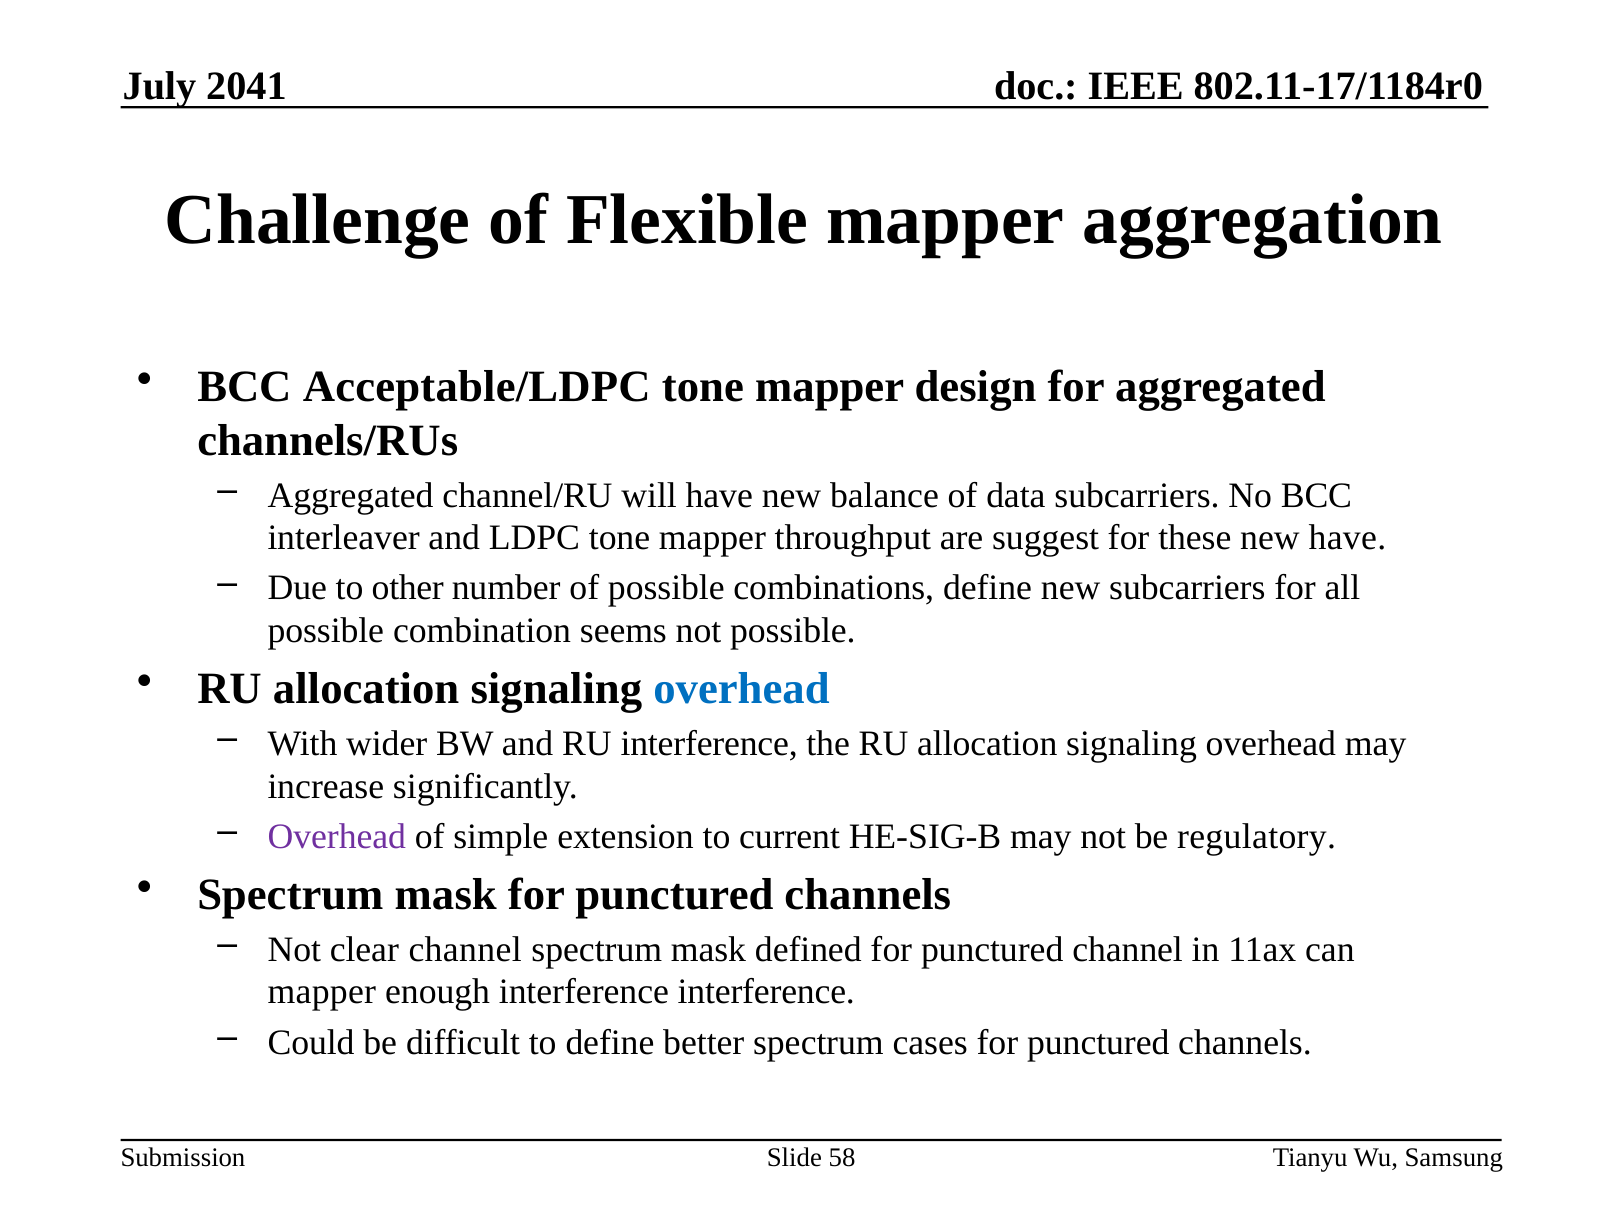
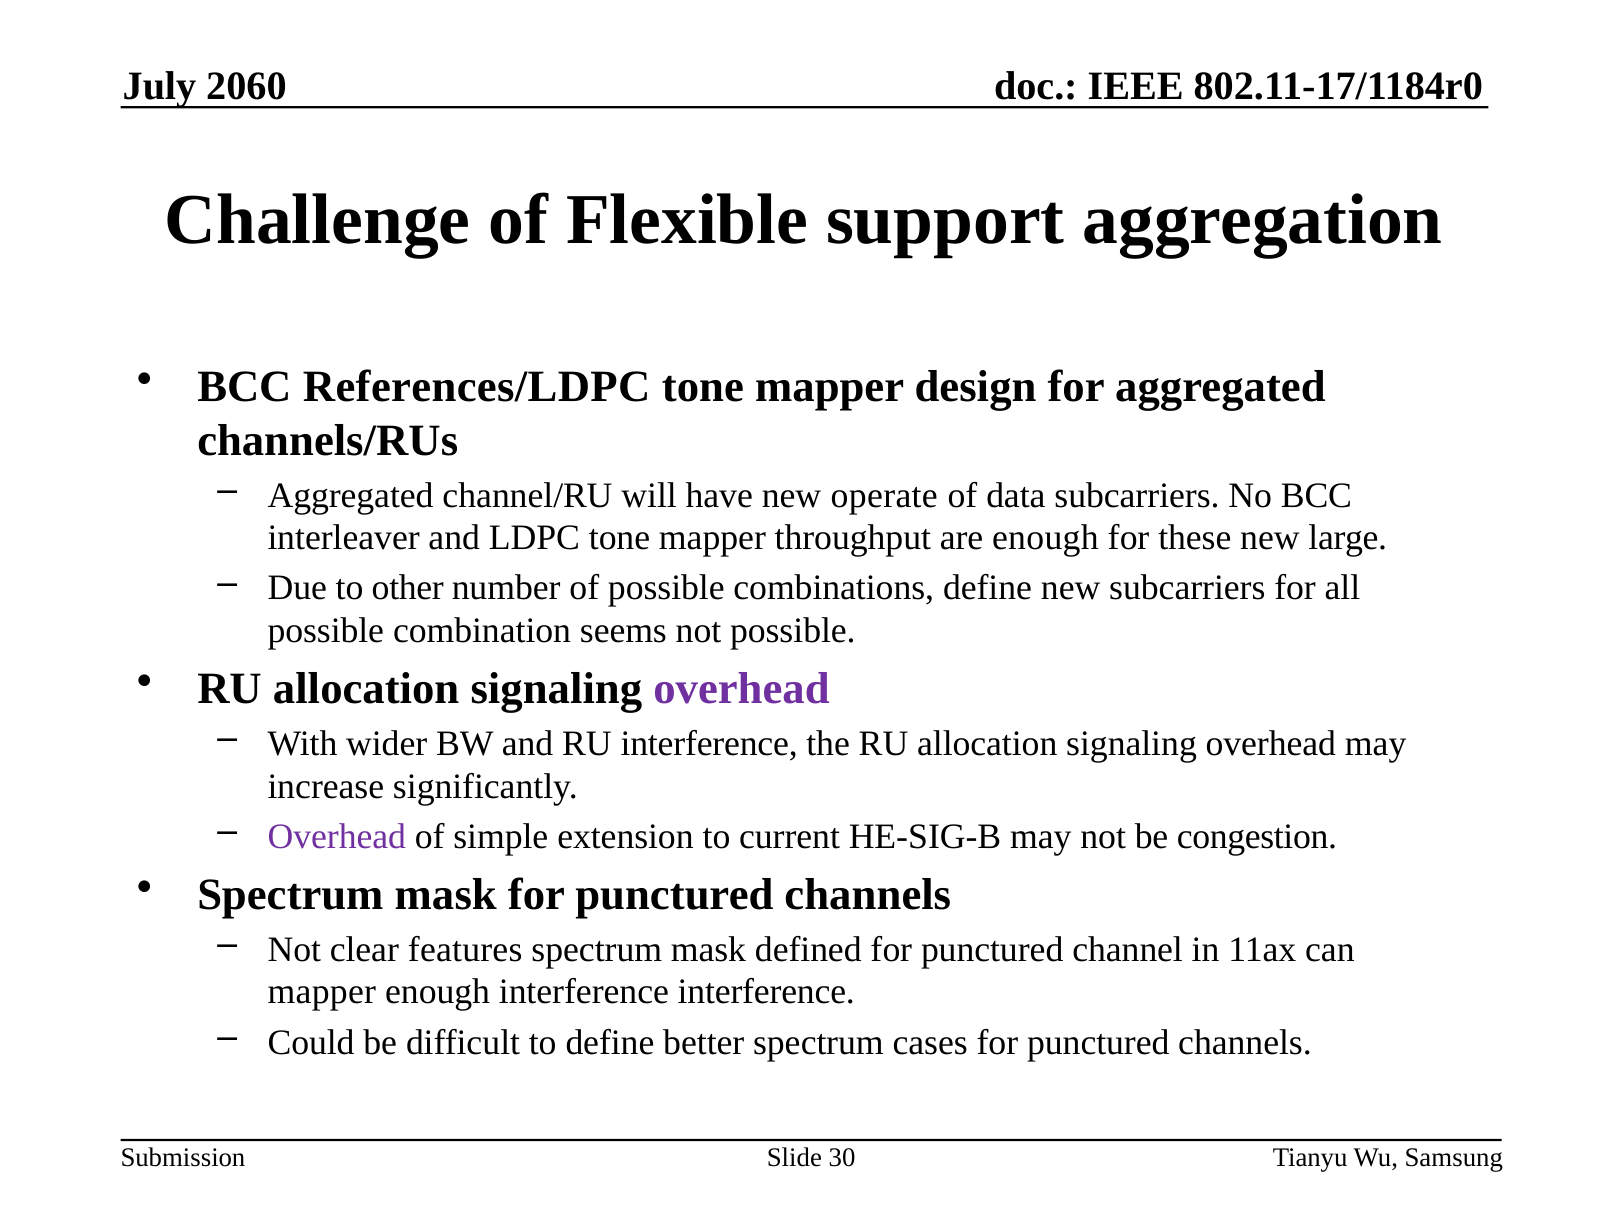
2041: 2041 -> 2060
Flexible mapper: mapper -> support
Acceptable/LDPC: Acceptable/LDPC -> References/LDPC
balance: balance -> operate
are suggest: suggest -> enough
new have: have -> large
overhead at (741, 689) colour: blue -> purple
regulatory: regulatory -> congestion
clear channel: channel -> features
58: 58 -> 30
